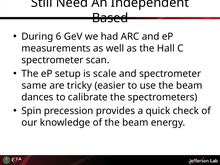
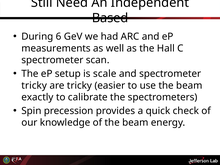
same at (34, 85): same -> tricky
dances: dances -> exactly
